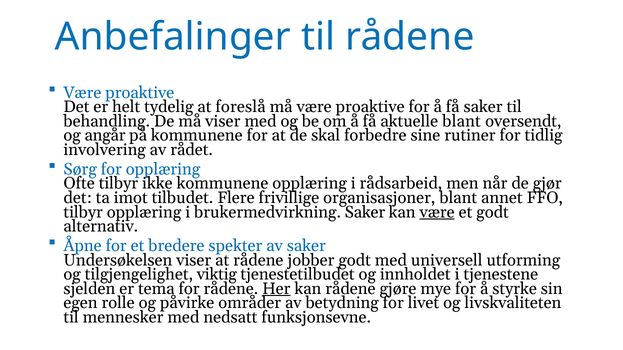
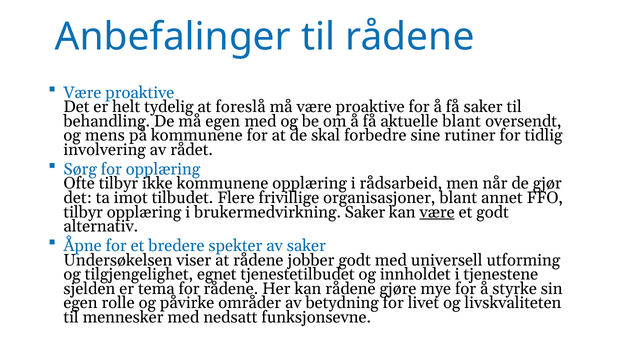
må viser: viser -> egen
angår: angår -> mens
viktig: viktig -> egnet
Her underline: present -> none
